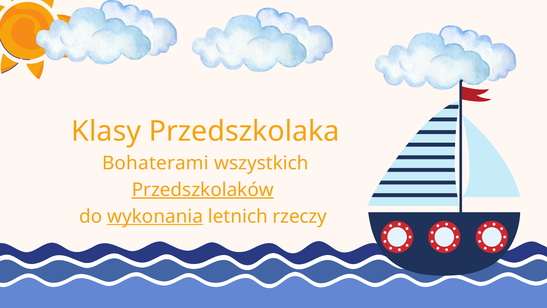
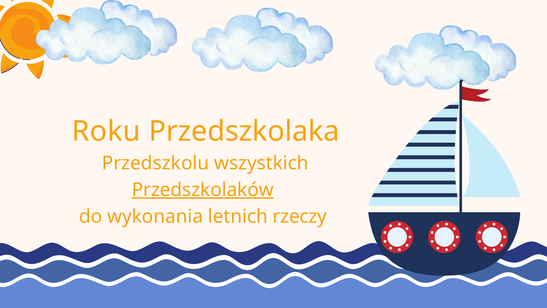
Klasy: Klasy -> Roku
Bohaterami: Bohaterami -> Przedszkolu
wykonania underline: present -> none
